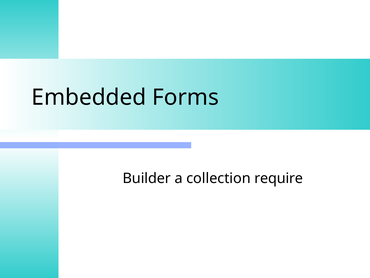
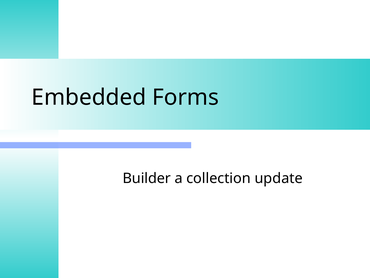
require: require -> update
